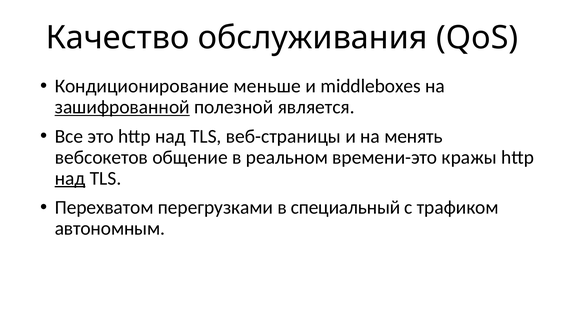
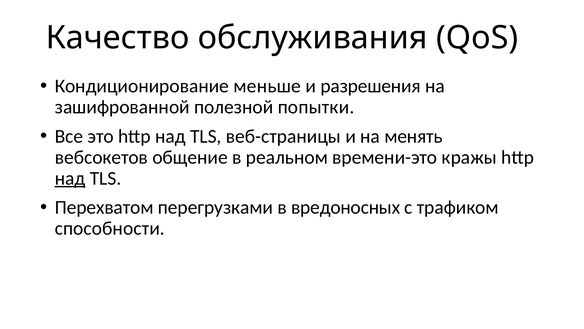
middleboxes: middleboxes -> разрешения
зашифрованной underline: present -> none
является: является -> попытки
специальный: специальный -> вредоносных
автономным: автономным -> способности
